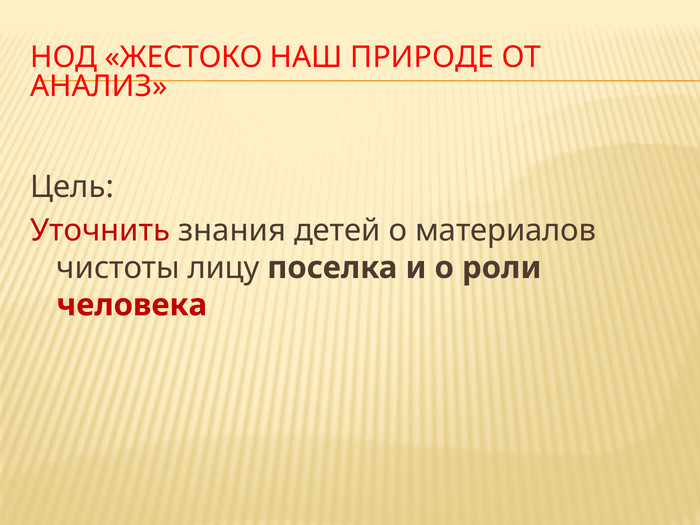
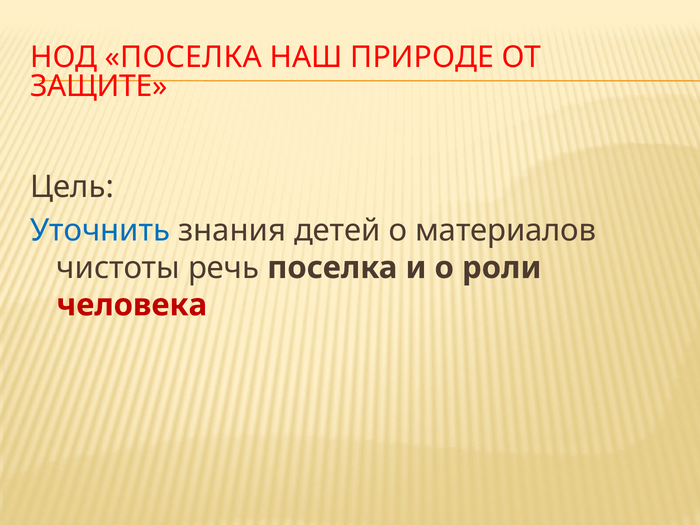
НОД ЖЕСТОКО: ЖЕСТОКО -> ПОСЕЛКА
АНАЛИЗ: АНАЛИЗ -> ЗАЩИТЕ
Уточнить colour: red -> blue
лицу: лицу -> речь
